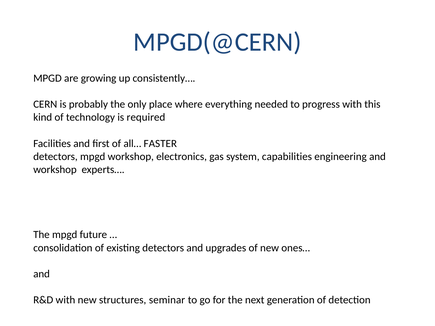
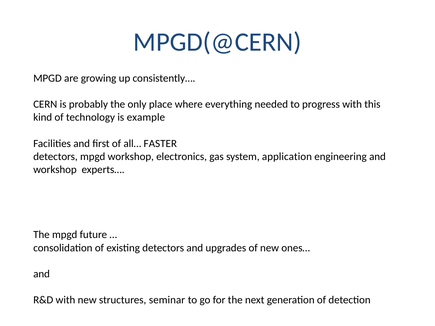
required: required -> example
capabilities: capabilities -> application
